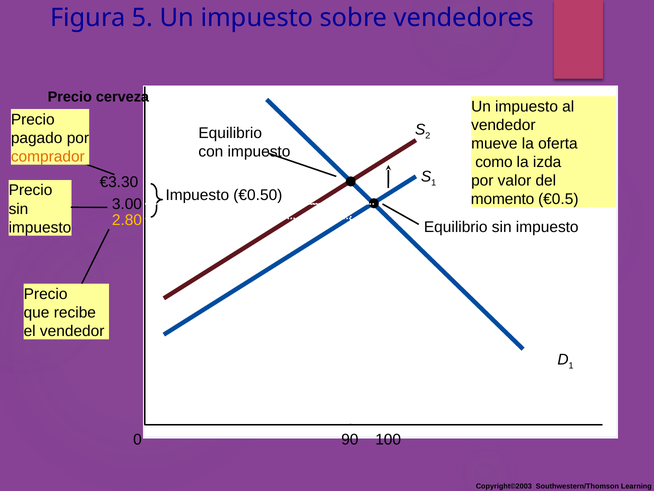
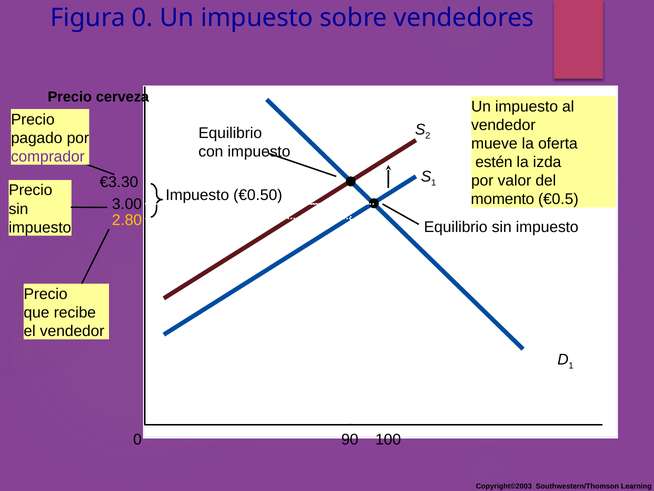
Figura 5: 5 -> 0
comprador colour: orange -> purple
como: como -> estén
